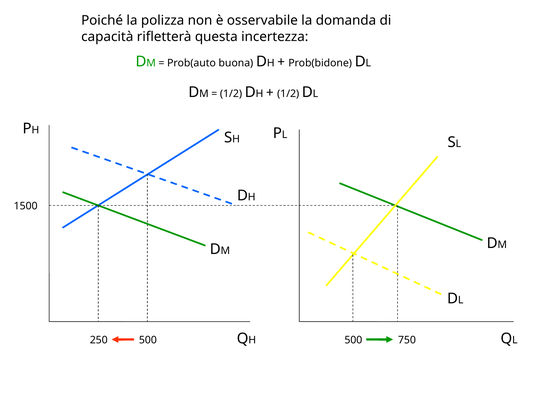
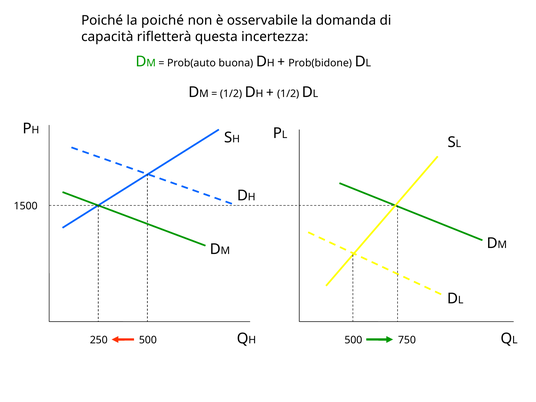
la polizza: polizza -> poiché
